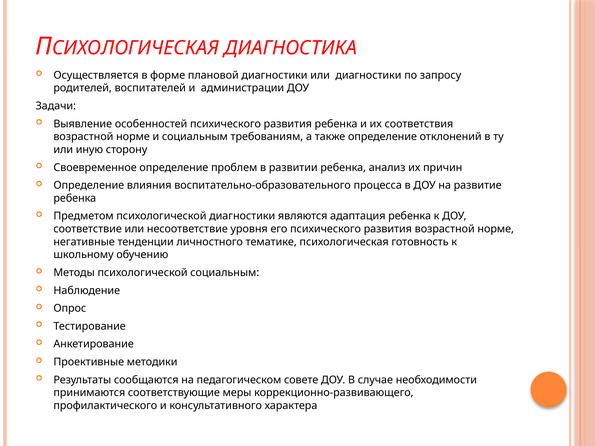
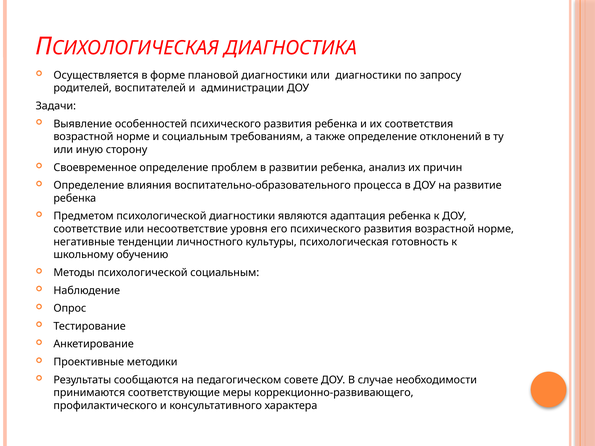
тематике: тематике -> культуры
